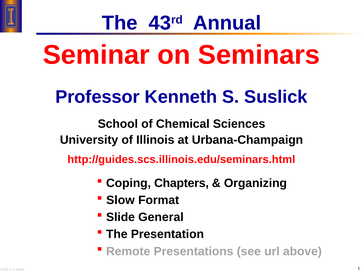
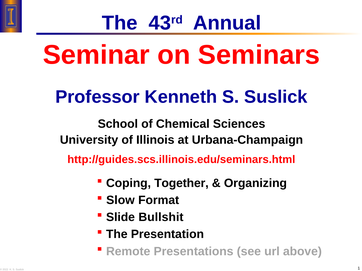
Chapters: Chapters -> Together
General: General -> Bullshit
